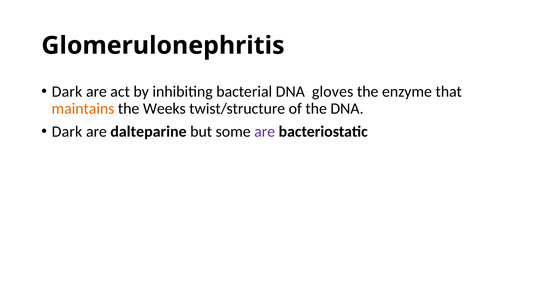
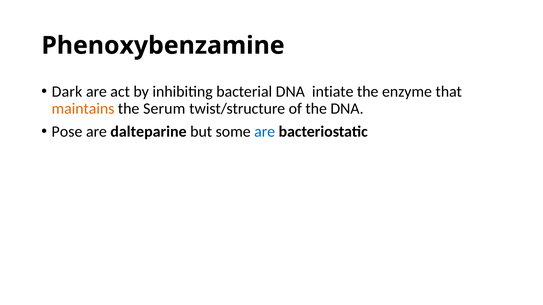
Glomerulonephritis: Glomerulonephritis -> Phenoxybenzamine
gloves: gloves -> intiate
Weeks: Weeks -> Serum
Dark at (67, 132): Dark -> Pose
are at (265, 132) colour: purple -> blue
